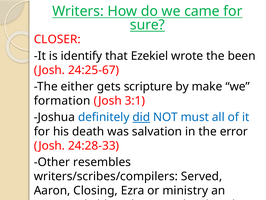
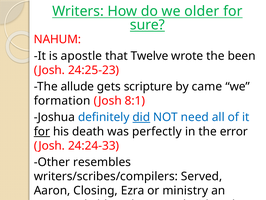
came: came -> older
CLOSER: CLOSER -> NAHUM
identify: identify -> apostle
Ezekiel: Ezekiel -> Twelve
24:25-67: 24:25-67 -> 24:25-23
either: either -> allude
make: make -> came
3:1: 3:1 -> 8:1
must: must -> need
for at (42, 131) underline: none -> present
salvation: salvation -> perfectly
24:28-33: 24:28-33 -> 24:24-33
